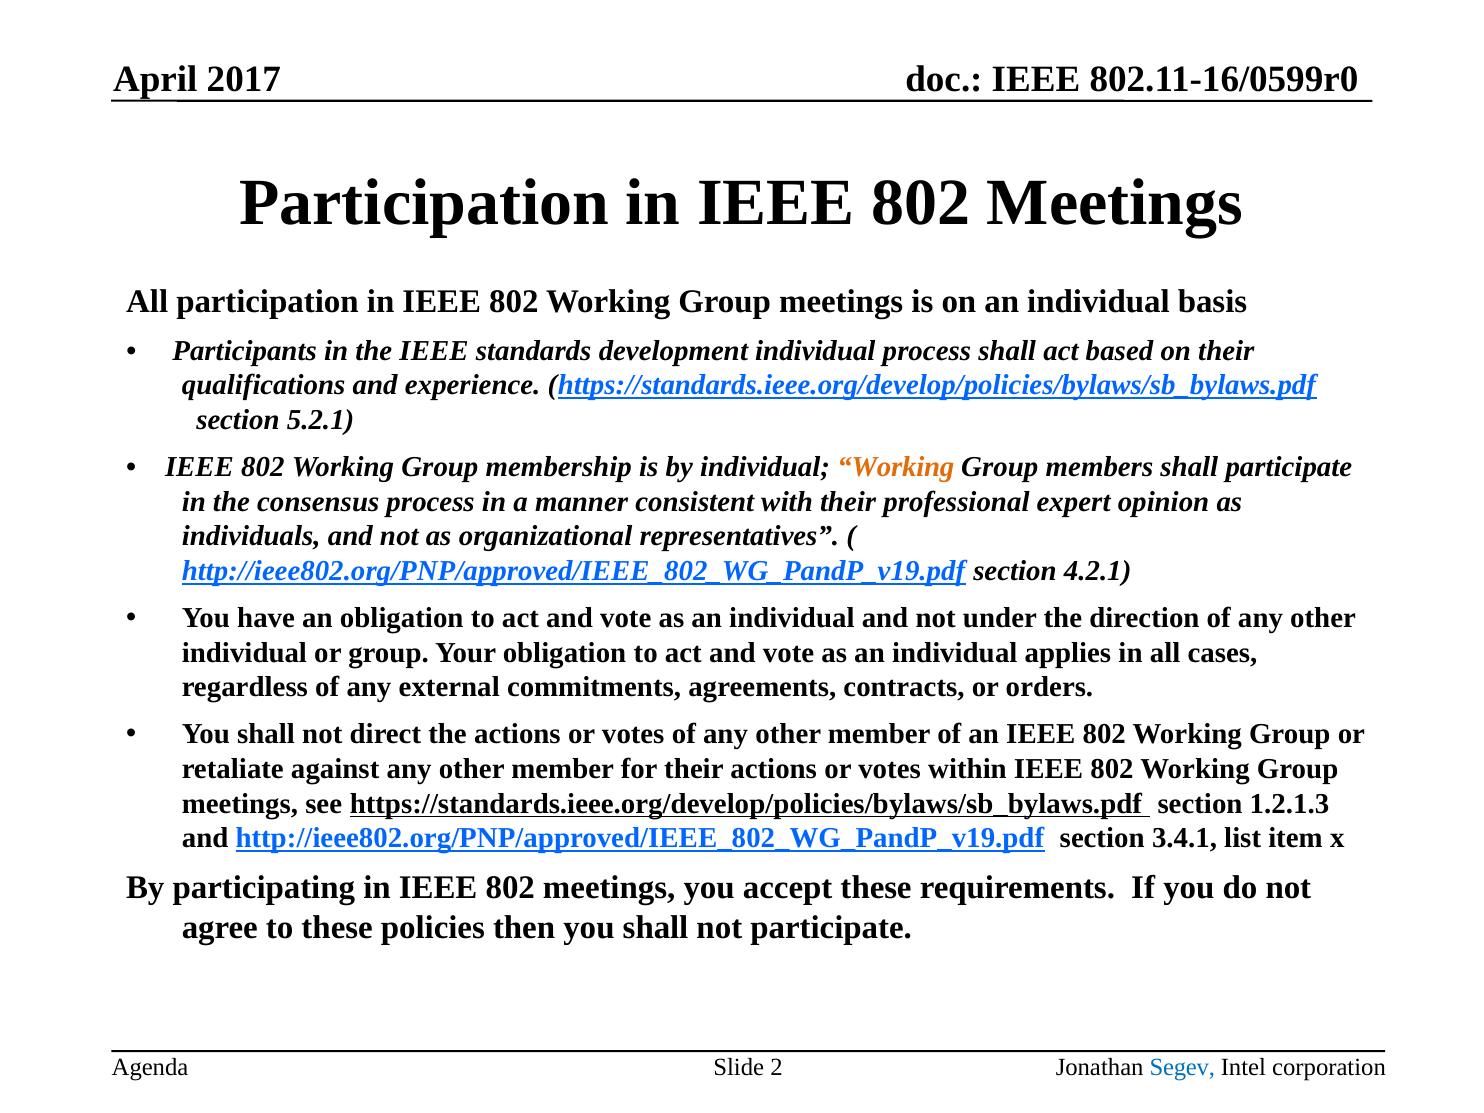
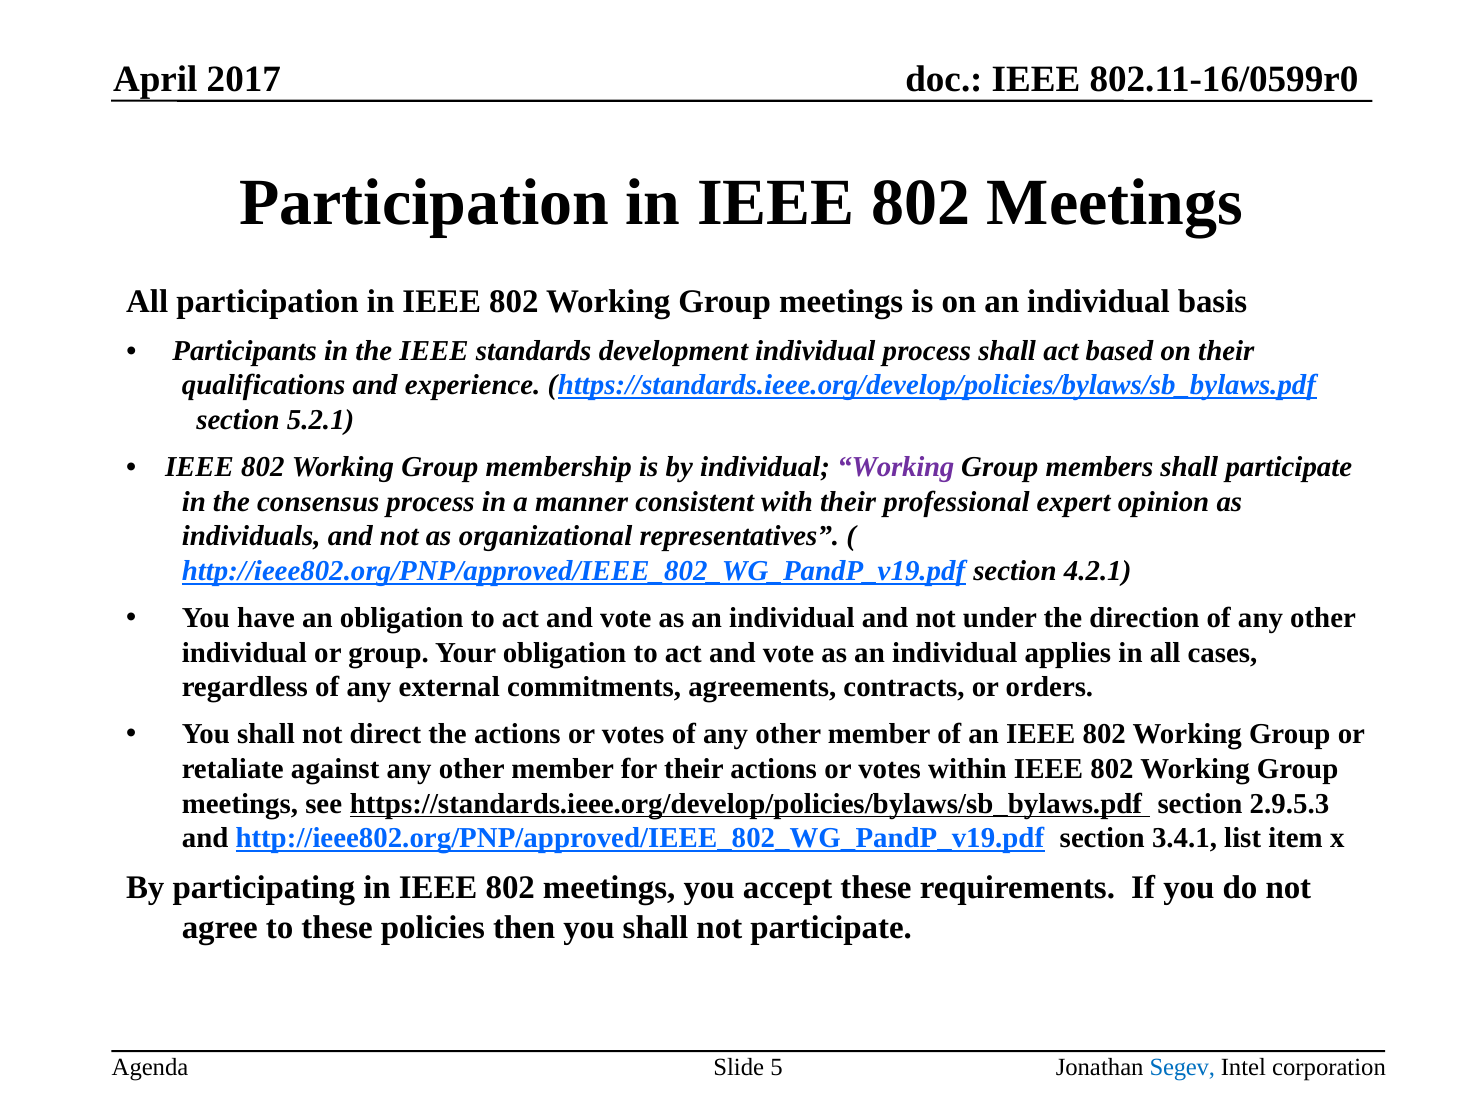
Working at (896, 467) colour: orange -> purple
1.2.1.3: 1.2.1.3 -> 2.9.5.3
2: 2 -> 5
